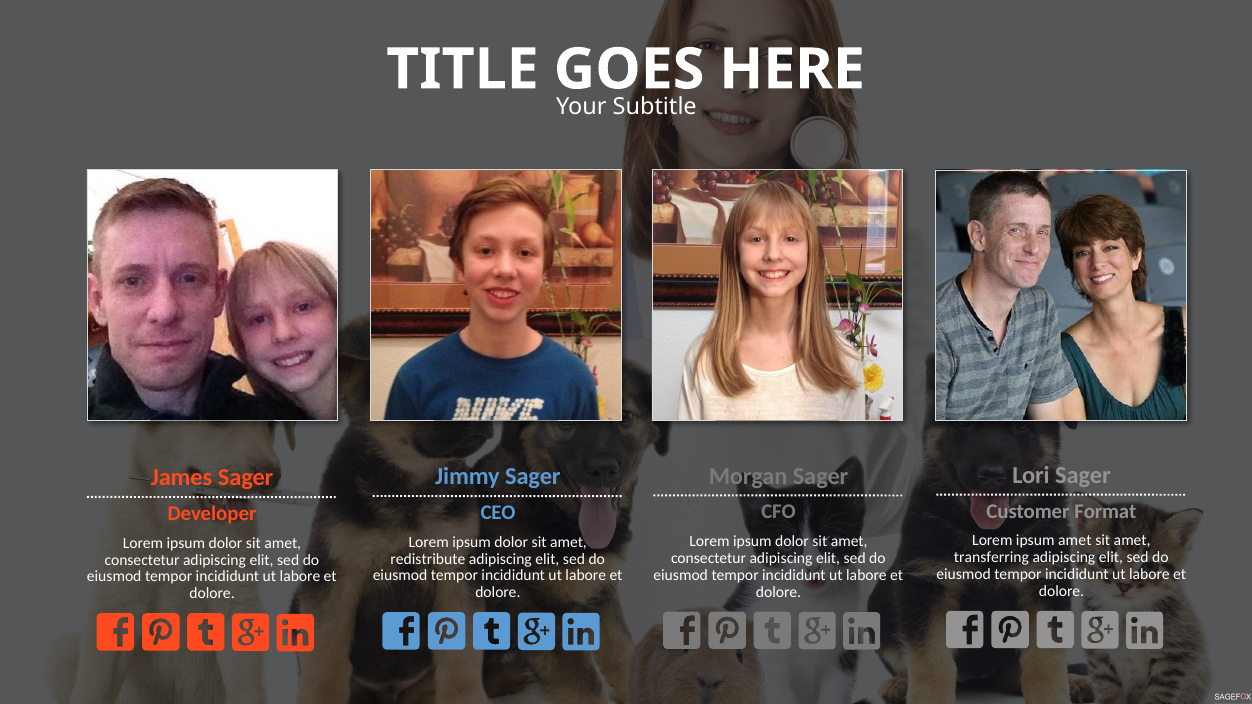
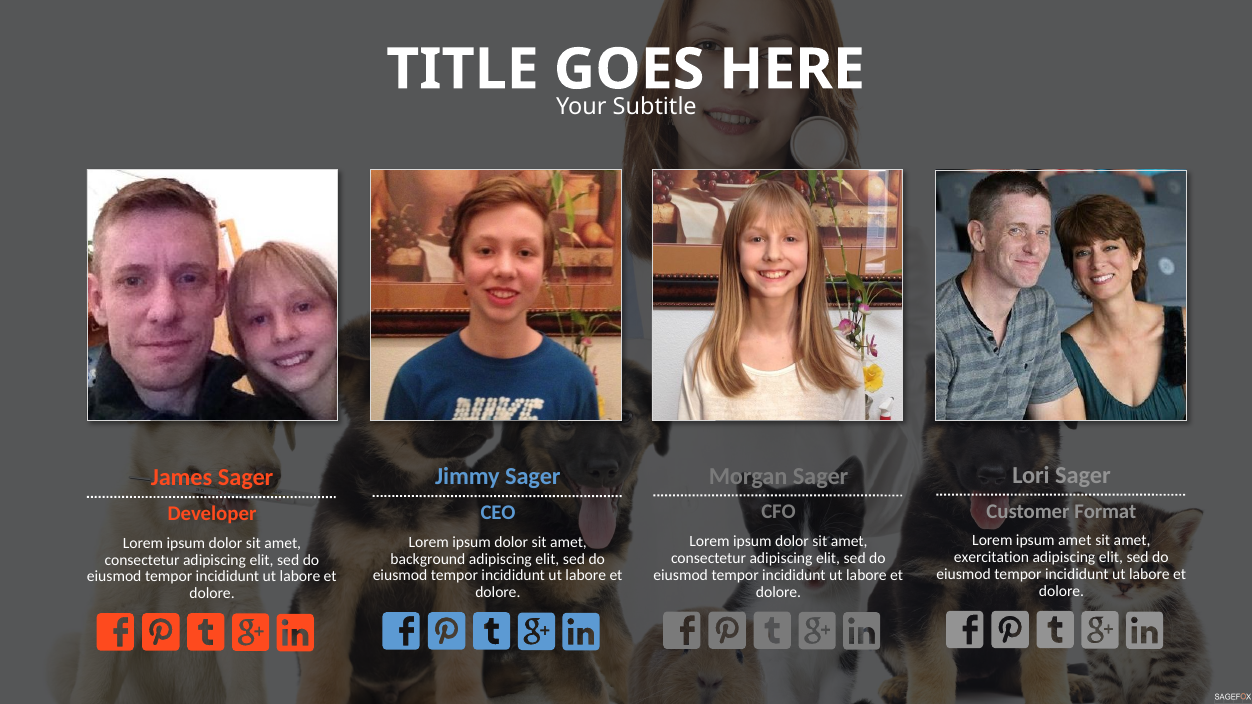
transferring: transferring -> exercitation
redistribute: redistribute -> background
